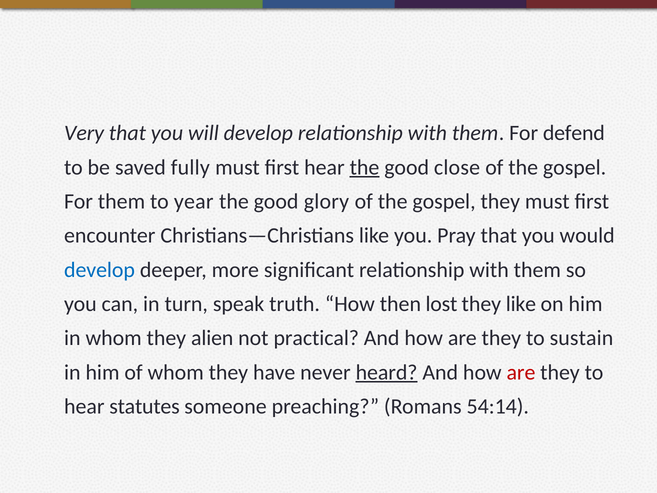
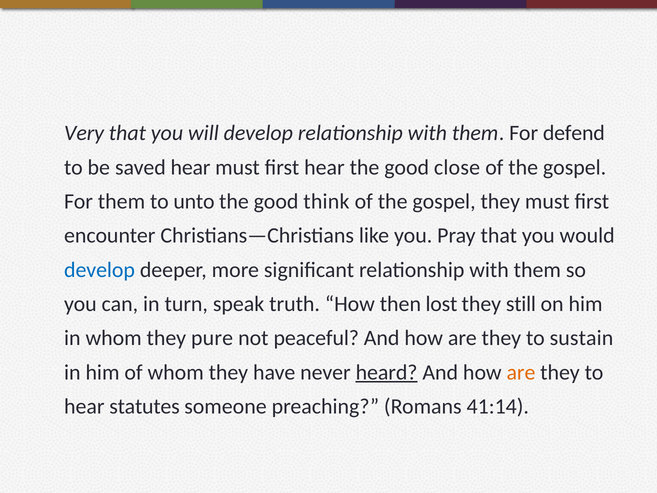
saved fully: fully -> hear
the at (365, 167) underline: present -> none
year: year -> unto
glory: glory -> think
they like: like -> still
alien: alien -> pure
practical: practical -> peaceful
are at (521, 372) colour: red -> orange
54:14: 54:14 -> 41:14
